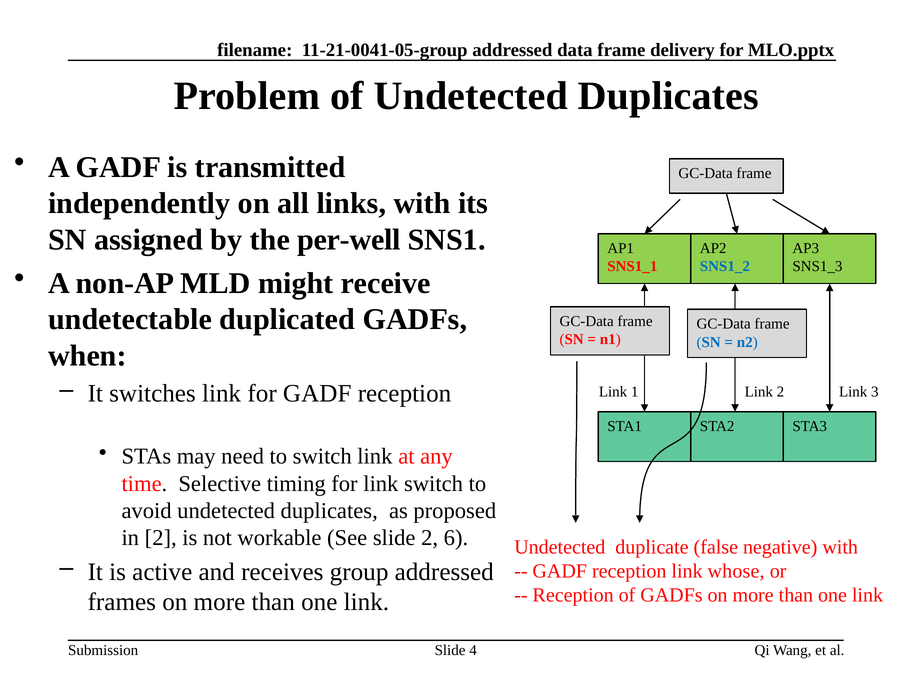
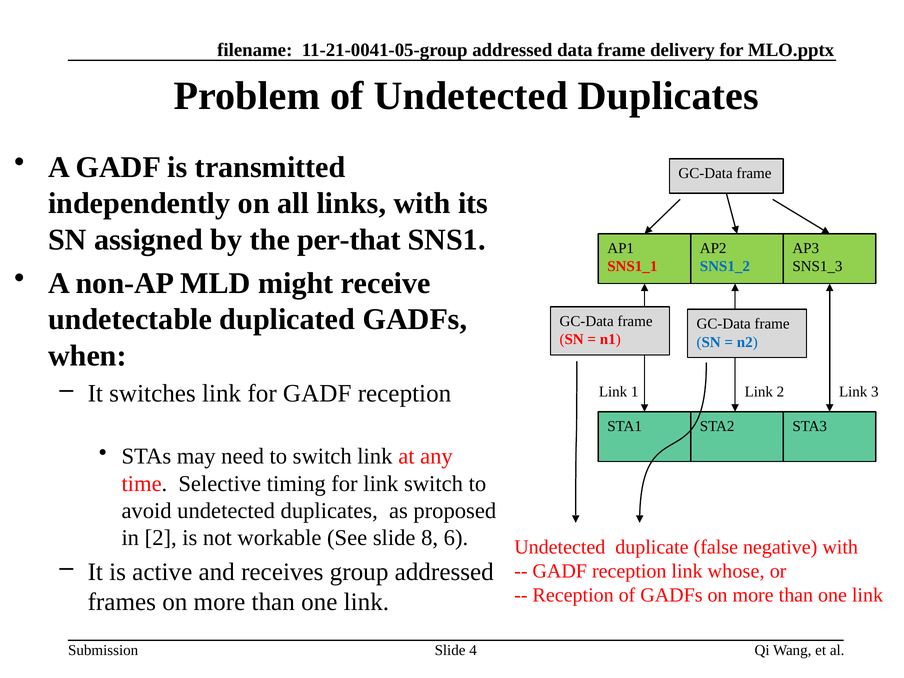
per-well: per-well -> per-that
slide 2: 2 -> 8
